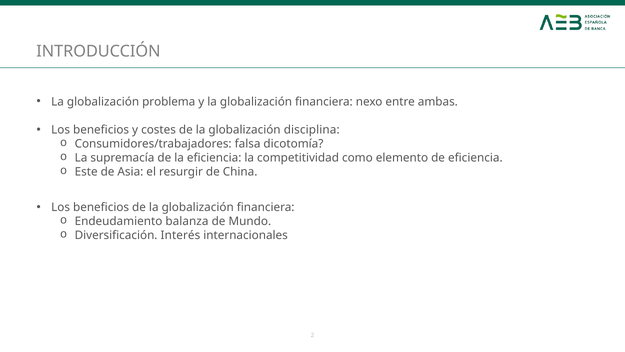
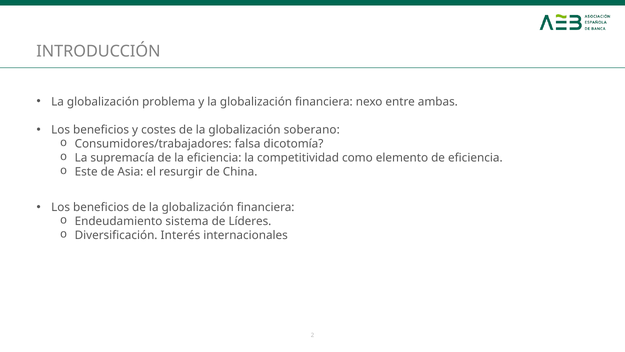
disciplina: disciplina -> soberano
balanza: balanza -> sistema
Mundo: Mundo -> Líderes
